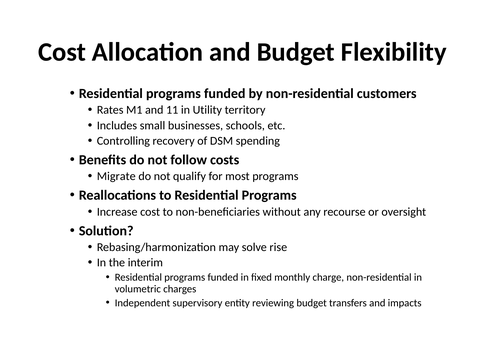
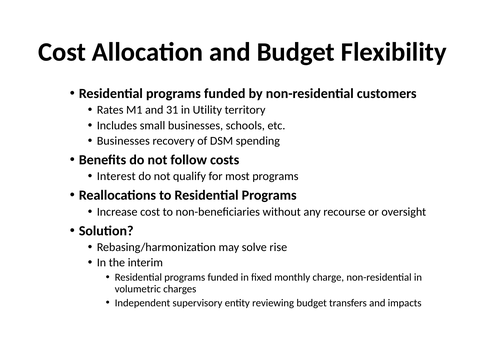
11: 11 -> 31
Controlling at (123, 141): Controlling -> Businesses
Migrate: Migrate -> Interest
